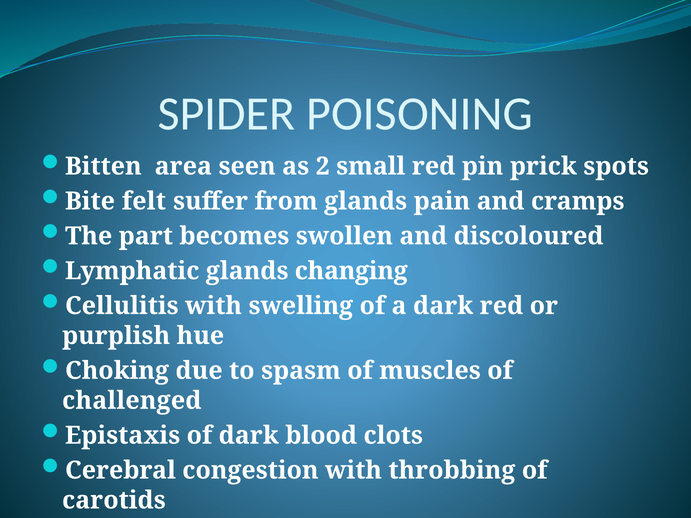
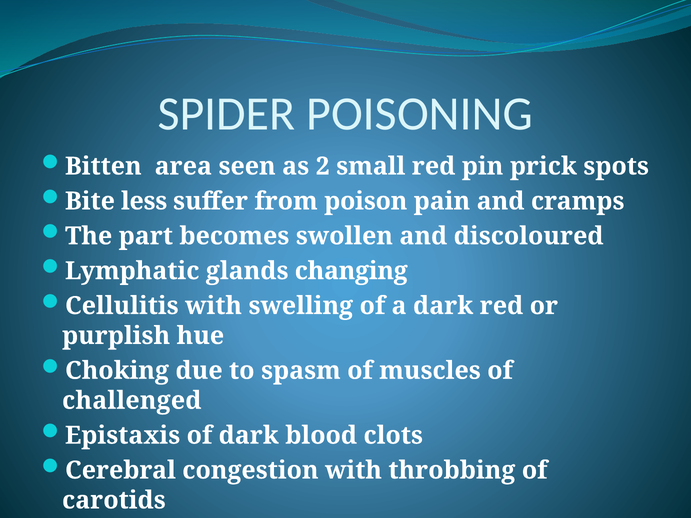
felt: felt -> less
from glands: glands -> poison
